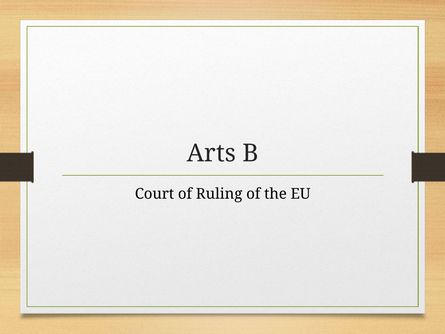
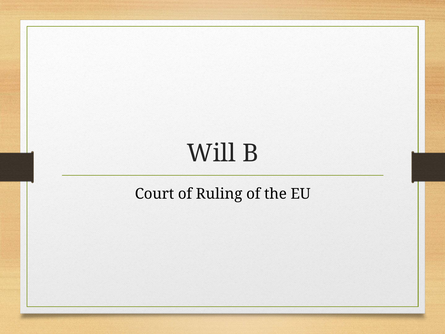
Arts: Arts -> Will
